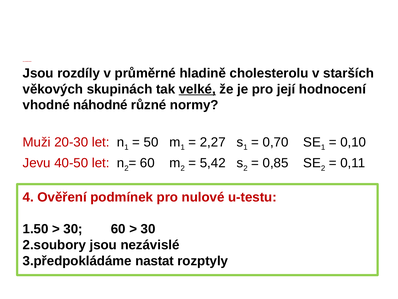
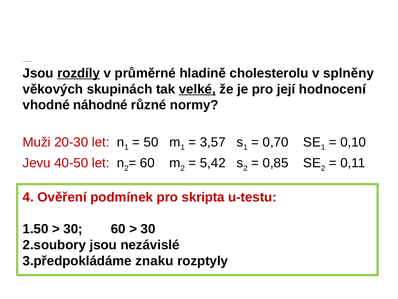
rozdíly underline: none -> present
starších: starších -> splněny
2,27: 2,27 -> 3,57
nulové: nulové -> skripta
nastat: nastat -> znaku
